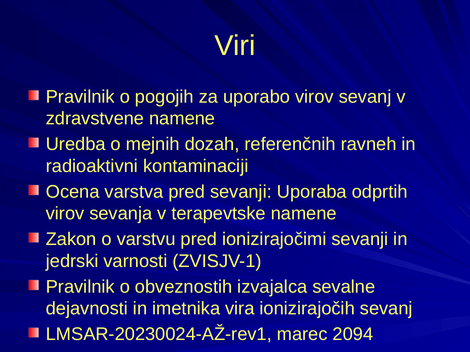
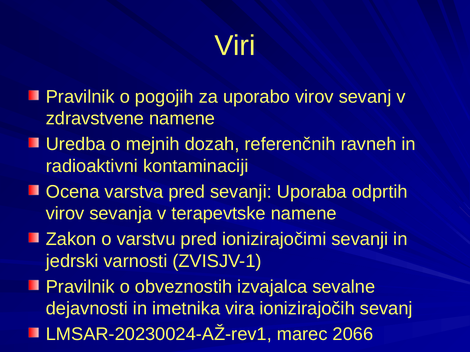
2094: 2094 -> 2066
